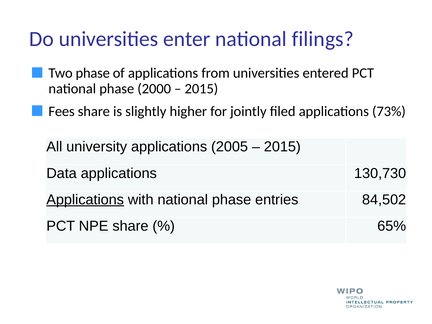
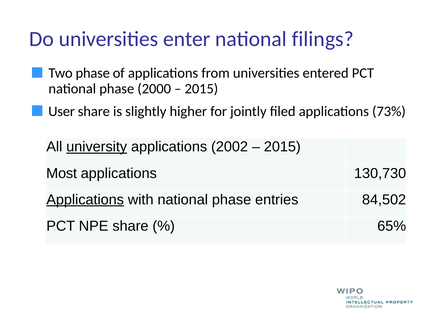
Fees: Fees -> User
university underline: none -> present
2005: 2005 -> 2002
Data: Data -> Most
